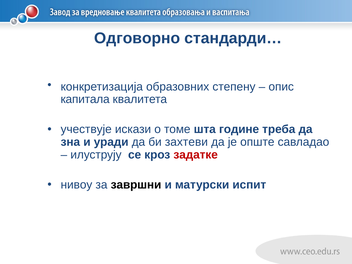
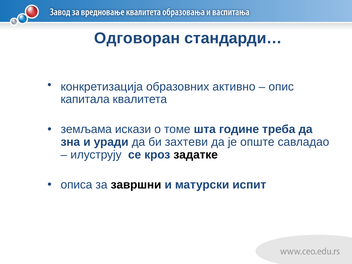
Одговорно: Одговорно -> Одговоран
степену: степену -> активно
учествује: учествује -> земљама
задатке colour: red -> black
нивоу: нивоу -> описа
